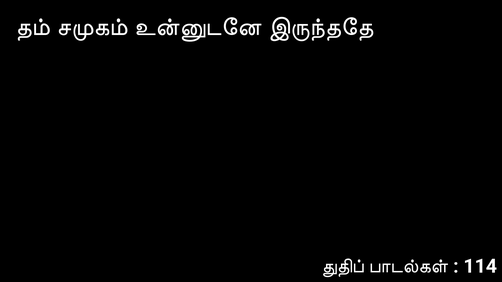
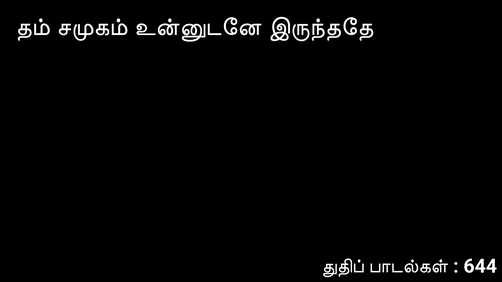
114: 114 -> 644
